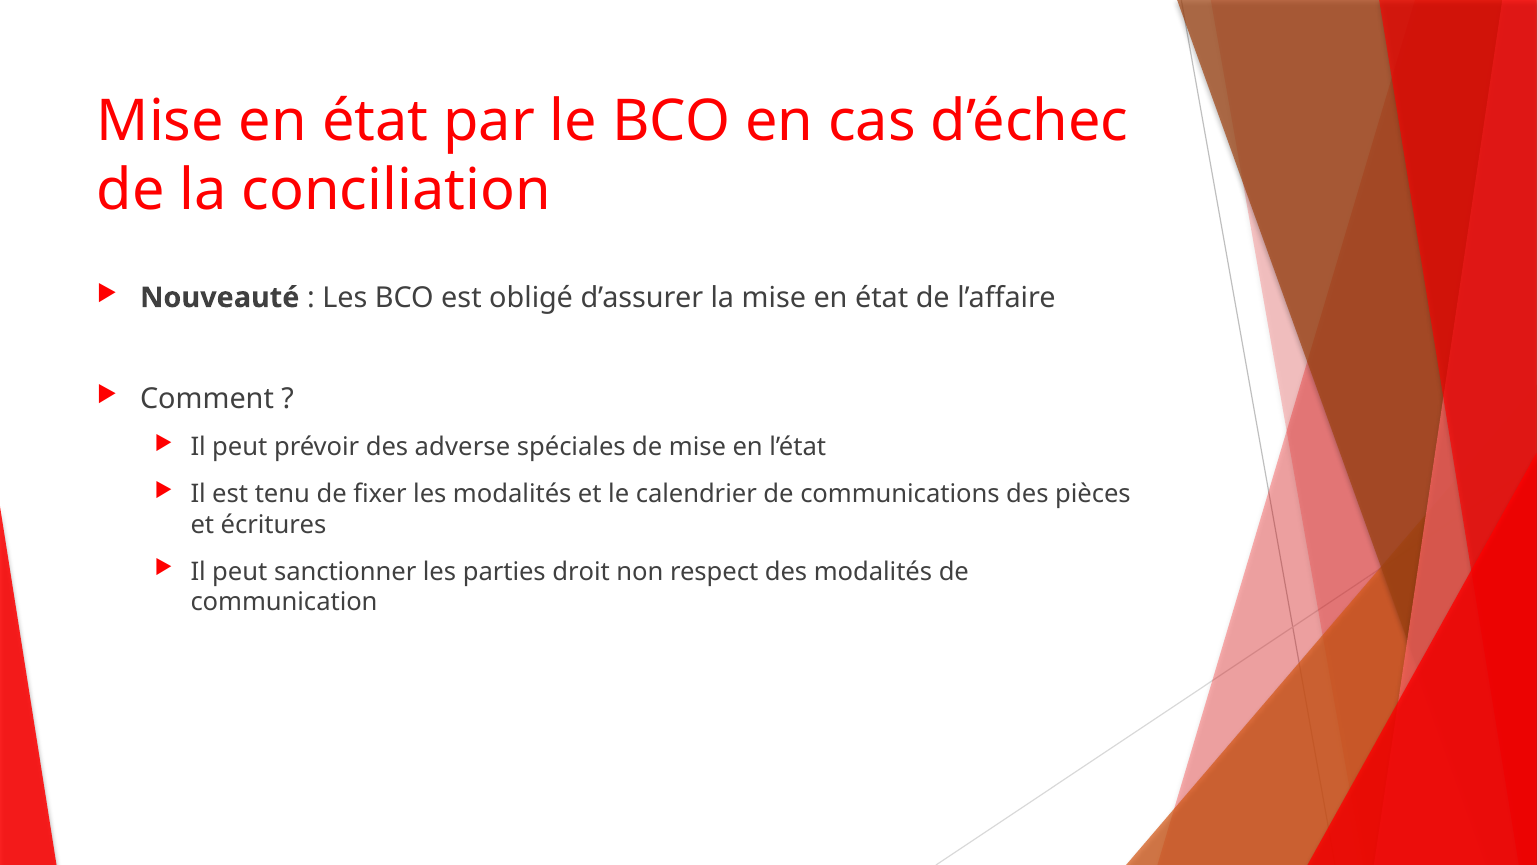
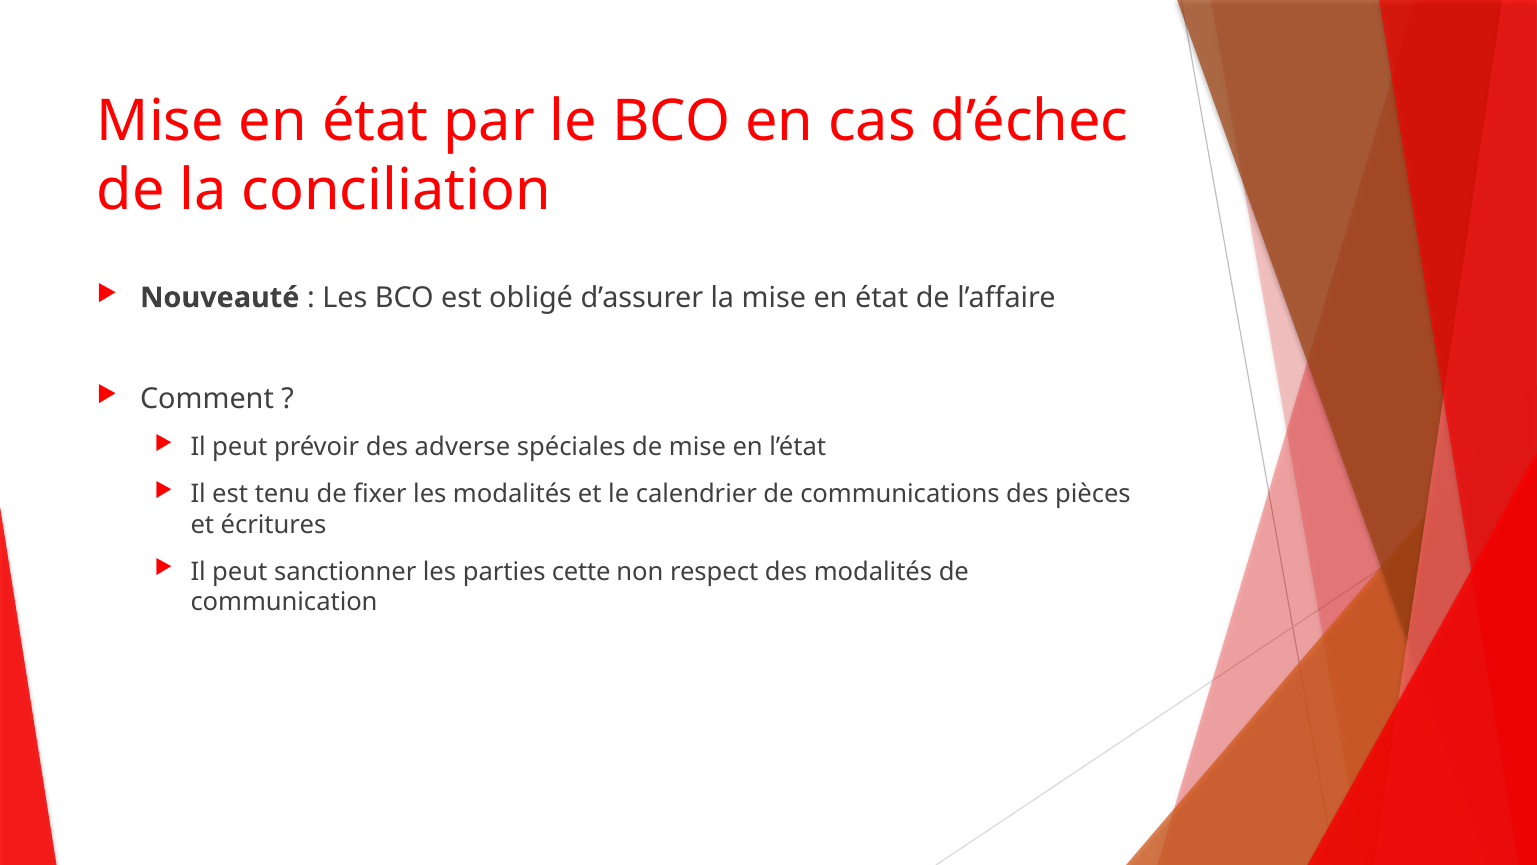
droit: droit -> cette
